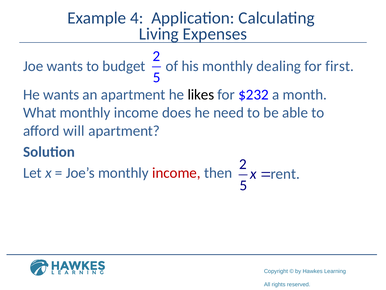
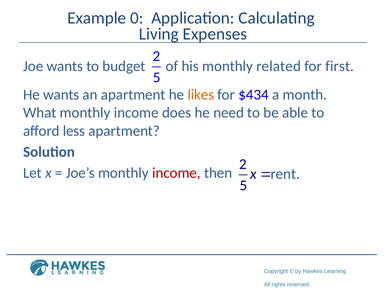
4: 4 -> 0
dealing: dealing -> related
likes colour: black -> orange
$232: $232 -> $434
will: will -> less
